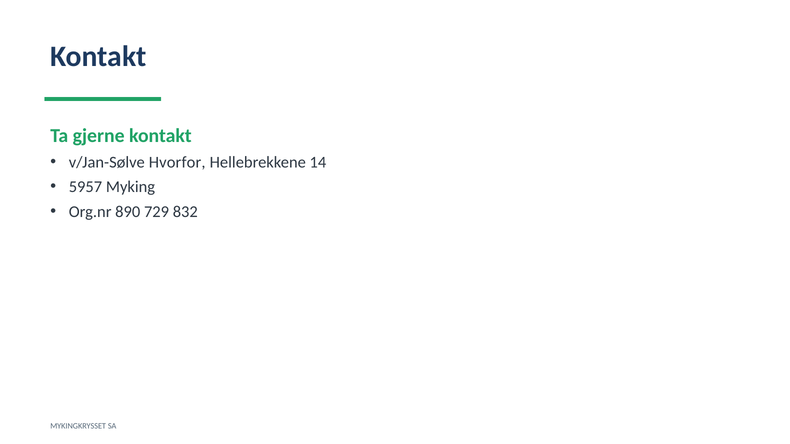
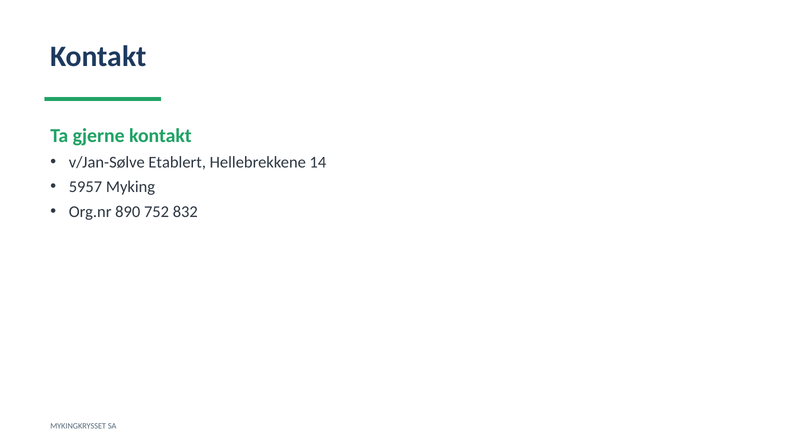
Hvorfor: Hvorfor -> Etablert
729: 729 -> 752
